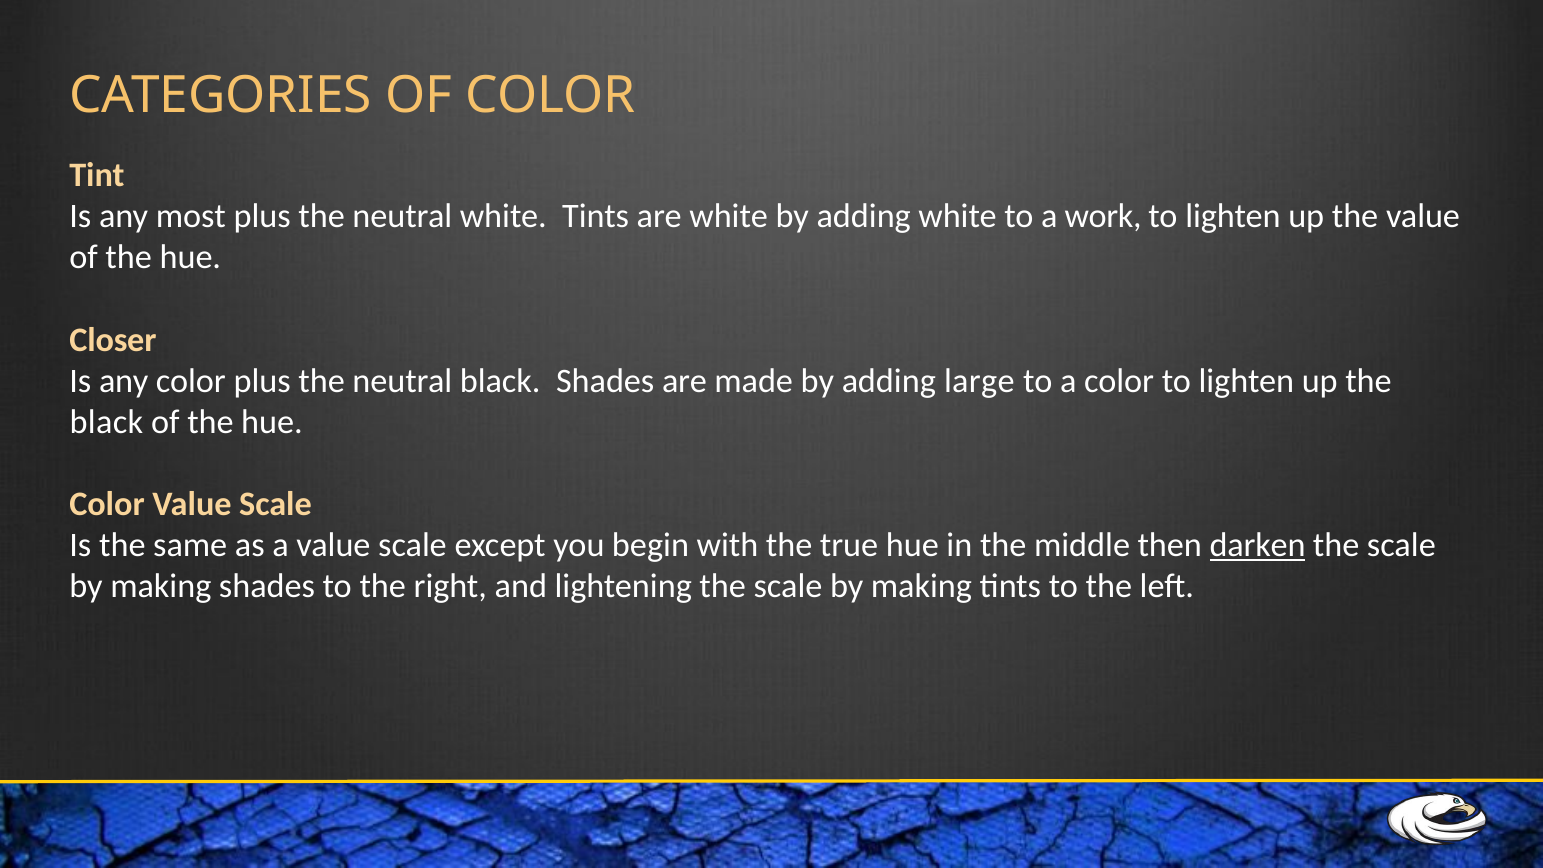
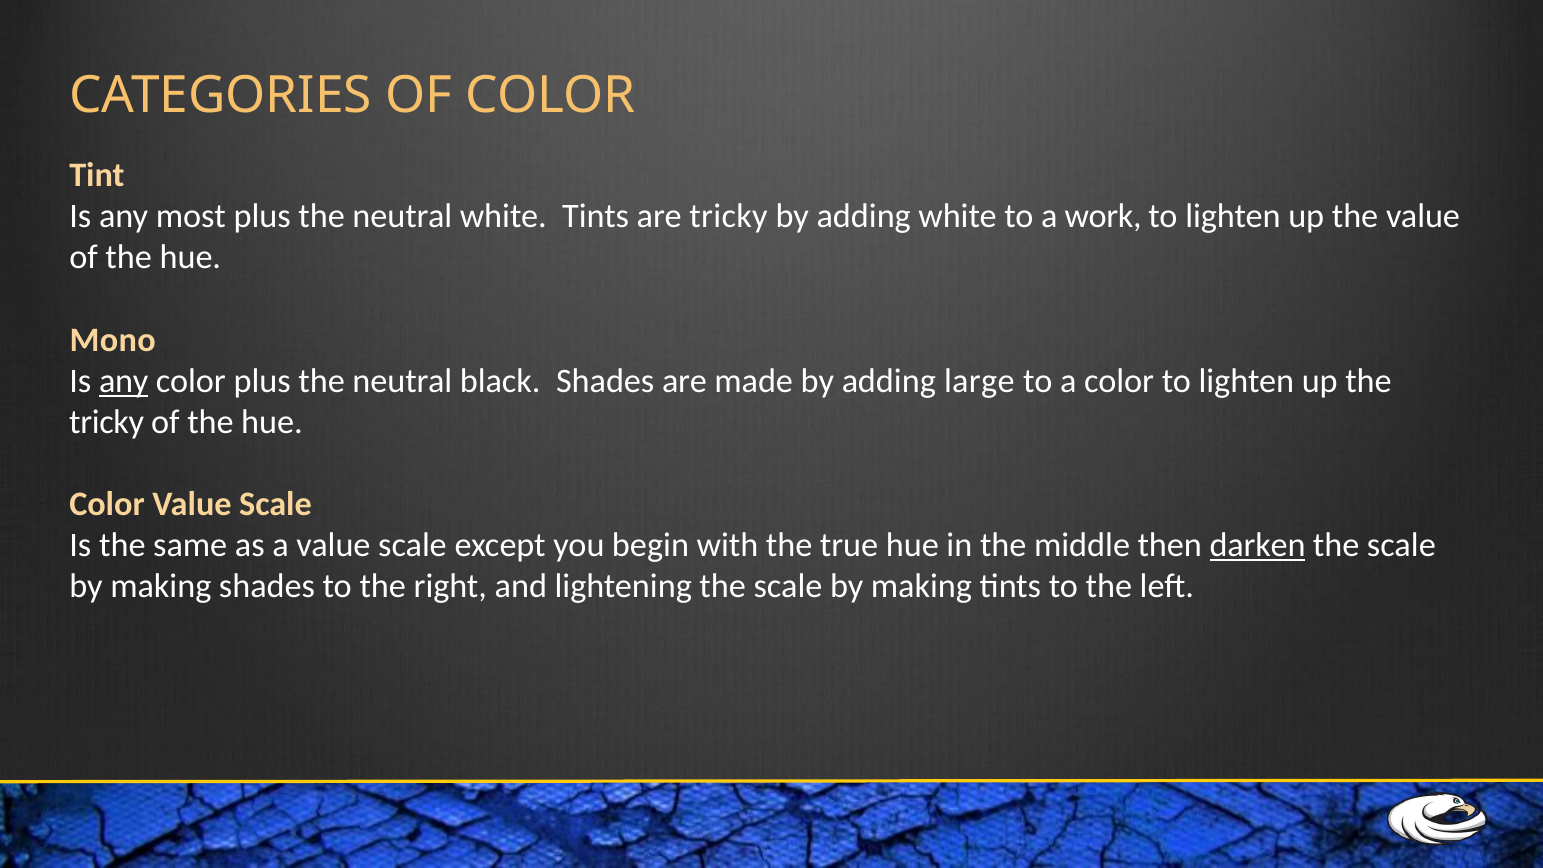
are white: white -> tricky
Closer: Closer -> Mono
any at (124, 381) underline: none -> present
black at (106, 422): black -> tricky
